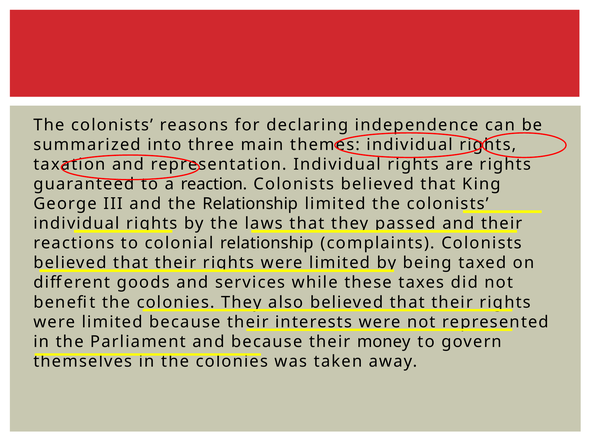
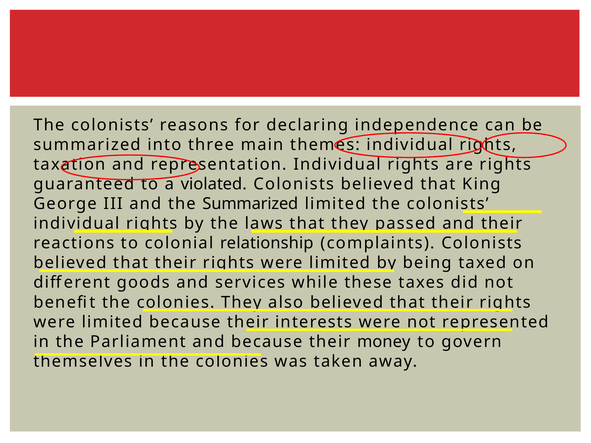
reaction: reaction -> violated
the Relationship: Relationship -> Summarized
